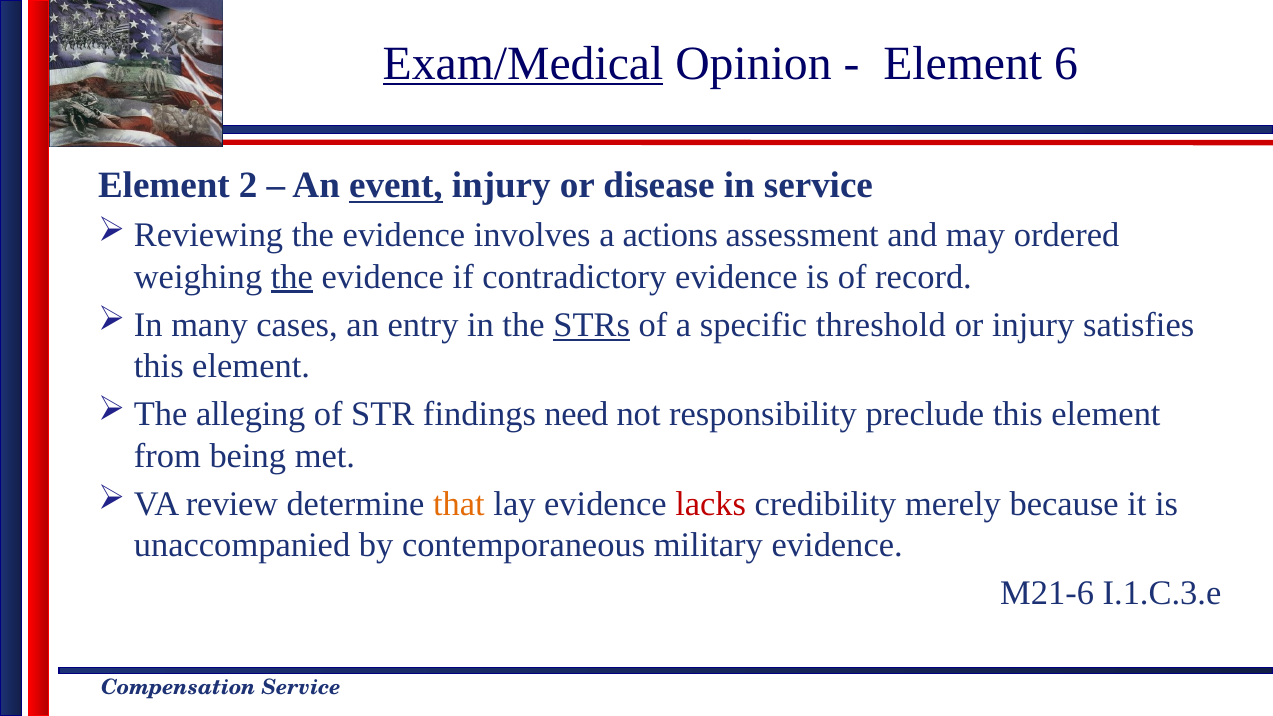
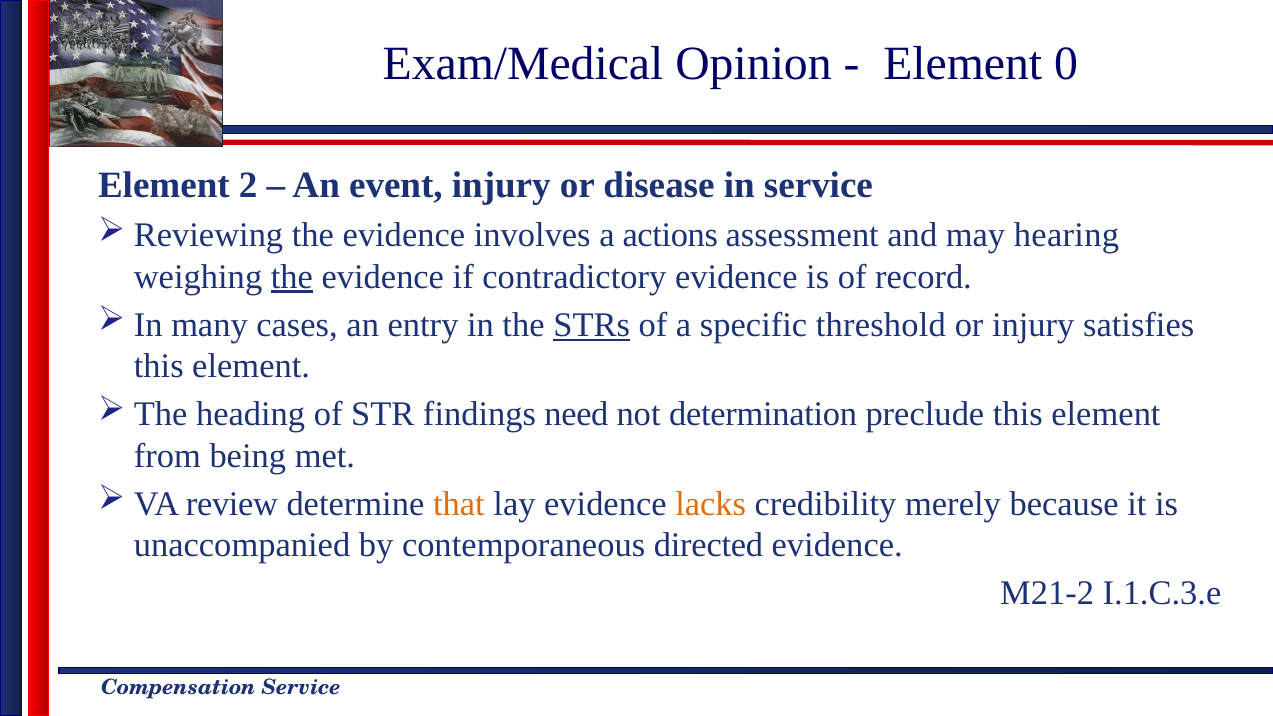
Exam/Medical underline: present -> none
6: 6 -> 0
event underline: present -> none
ordered: ordered -> hearing
alleging: alleging -> heading
responsibility: responsibility -> determination
lacks colour: red -> orange
military: military -> directed
M21-6: M21-6 -> M21-2
